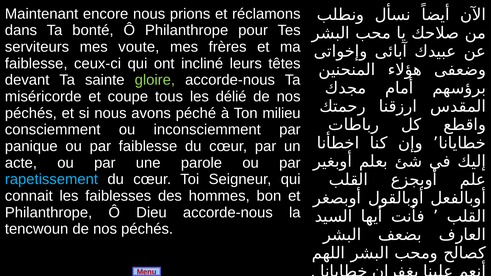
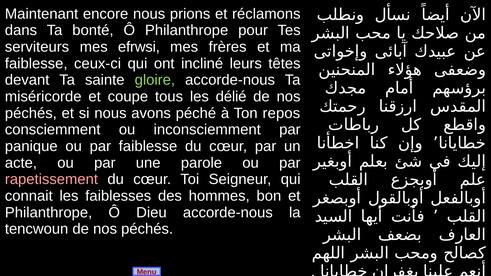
voute: voute -> efrwsi
milieu: milieu -> repos
rapetissement colour: light blue -> pink
